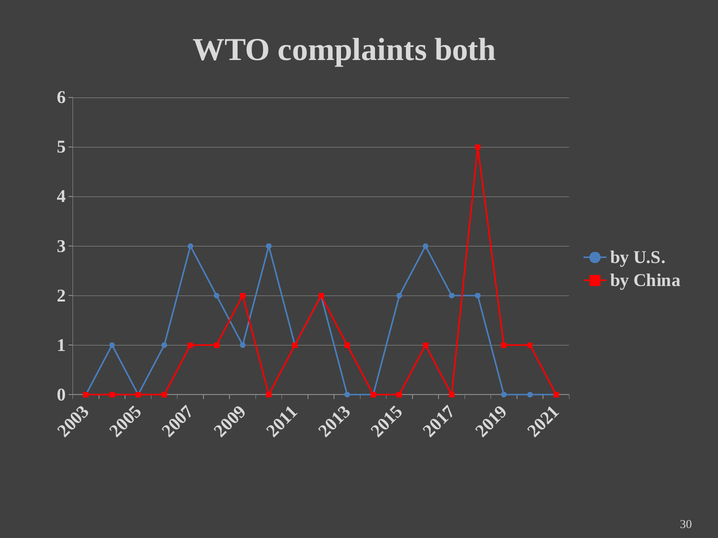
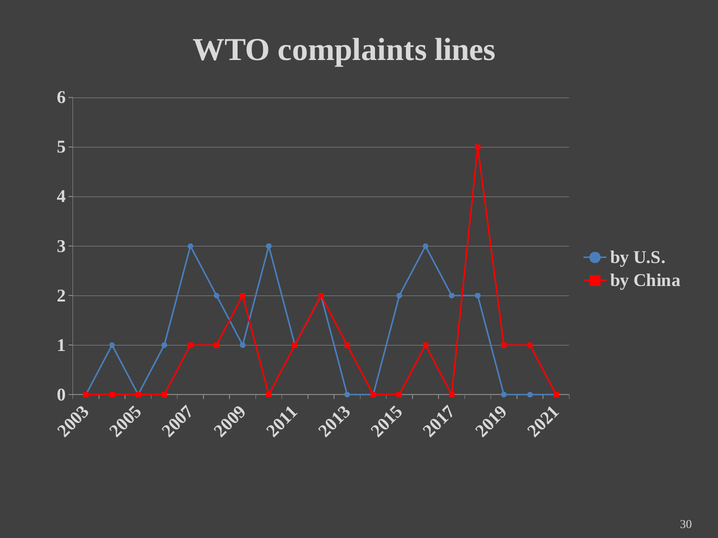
both: both -> lines
